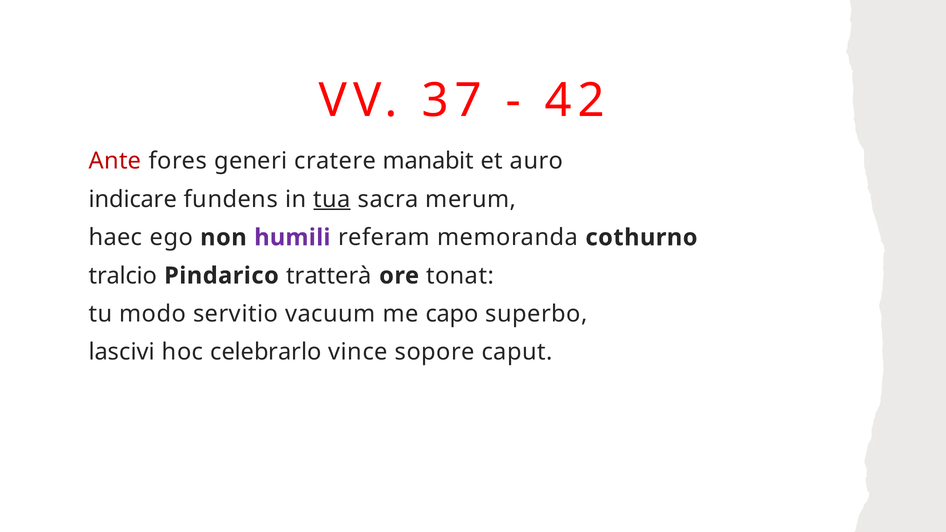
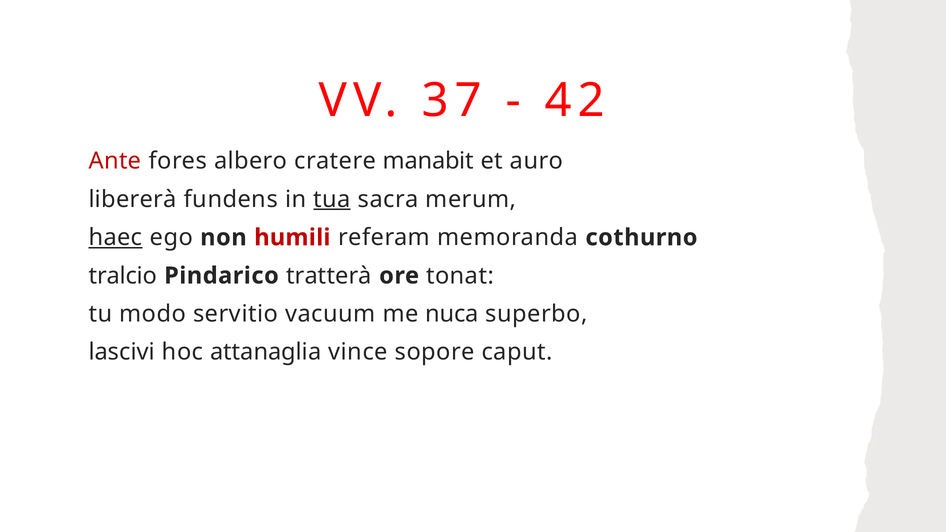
generi: generi -> albero
indicare: indicare -> libererà
haec underline: none -> present
humili colour: purple -> red
capo: capo -> nuca
celebrarlo: celebrarlo -> attanaglia
